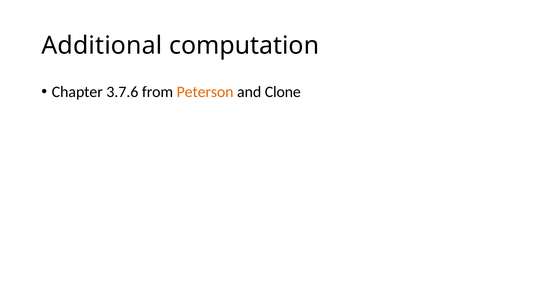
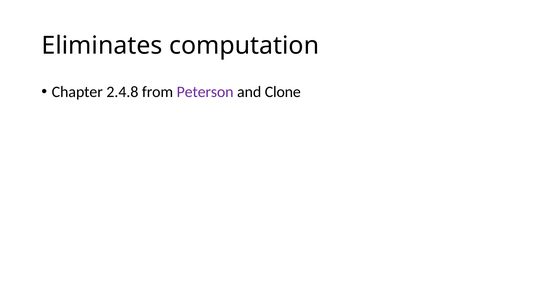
Additional: Additional -> Eliminates
3.7.6: 3.7.6 -> 2.4.8
Peterson colour: orange -> purple
